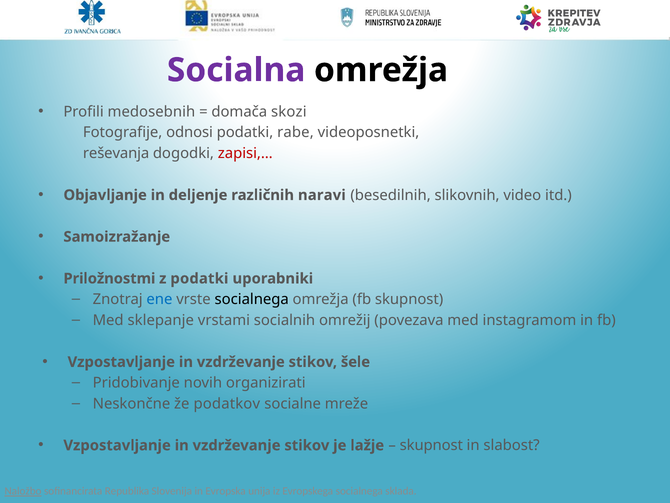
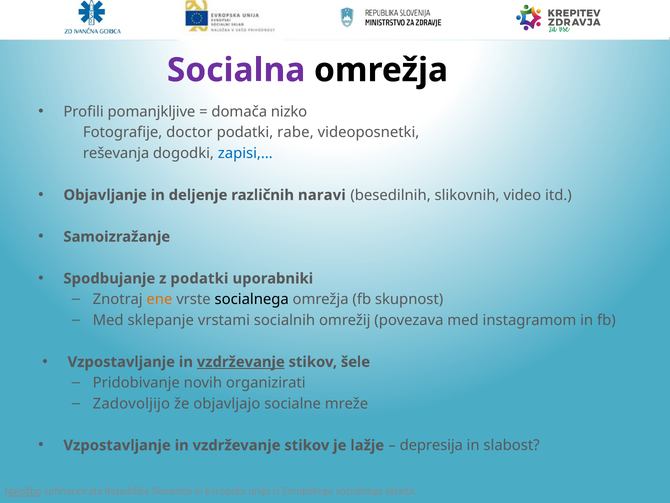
medosebnih: medosebnih -> pomanjkljive
skozi: skozi -> nizko
odnosi: odnosi -> doctor
zapisi,… colour: red -> blue
Priložnostmi: Priložnostmi -> Spodbujanje
ene colour: blue -> orange
vzdrževanje at (241, 362) underline: none -> present
Neskončne: Neskončne -> Zadovoljijo
podatkov: podatkov -> objavljajo
skupnost at (431, 445): skupnost -> depresija
